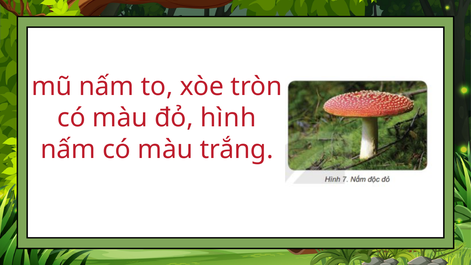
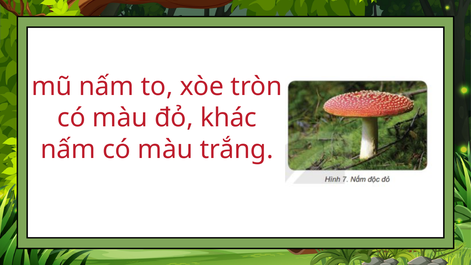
hình: hình -> khác
